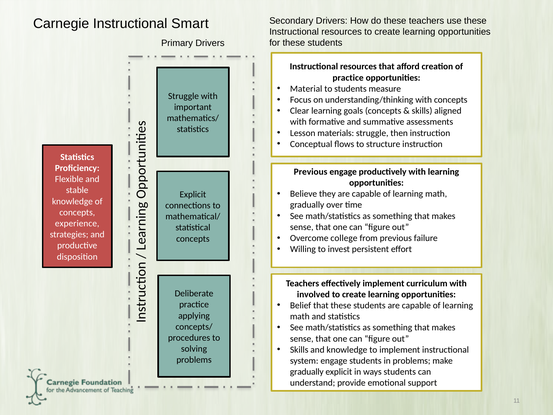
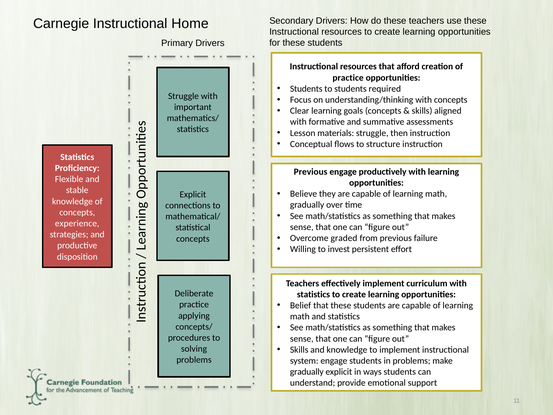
Smart: Smart -> Home
Material at (306, 89): Material -> Students
measure: measure -> required
college: college -> graded
involved at (313, 294): involved -> statistics
